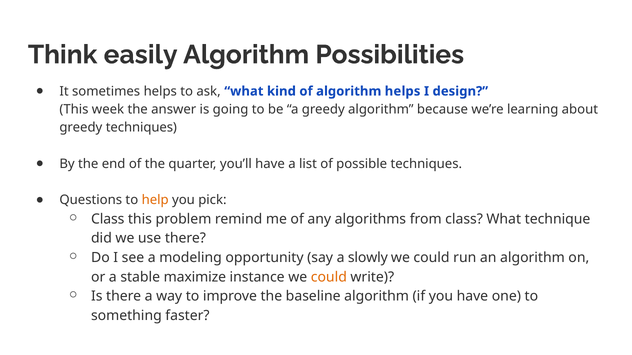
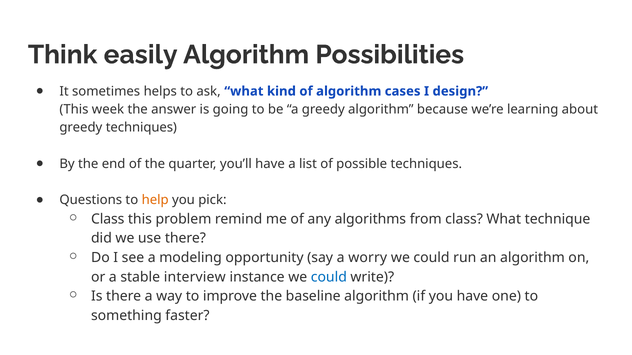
algorithm helps: helps -> cases
slowly: slowly -> worry
maximize: maximize -> interview
could at (329, 277) colour: orange -> blue
